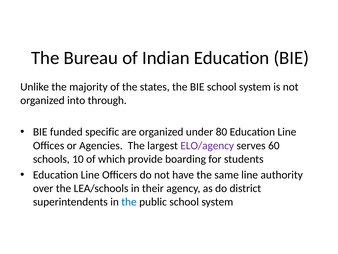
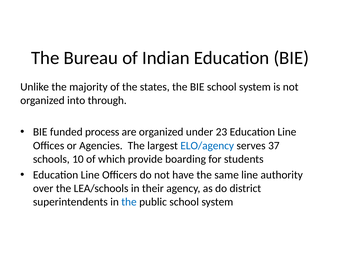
specific: specific -> process
80: 80 -> 23
ELO/agency colour: purple -> blue
60: 60 -> 37
